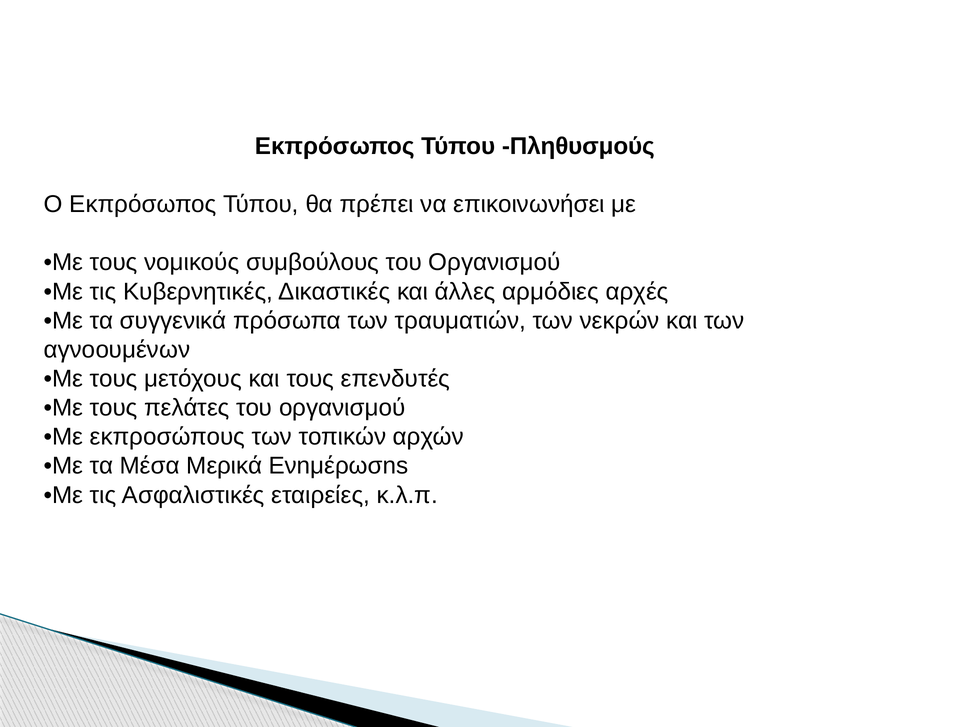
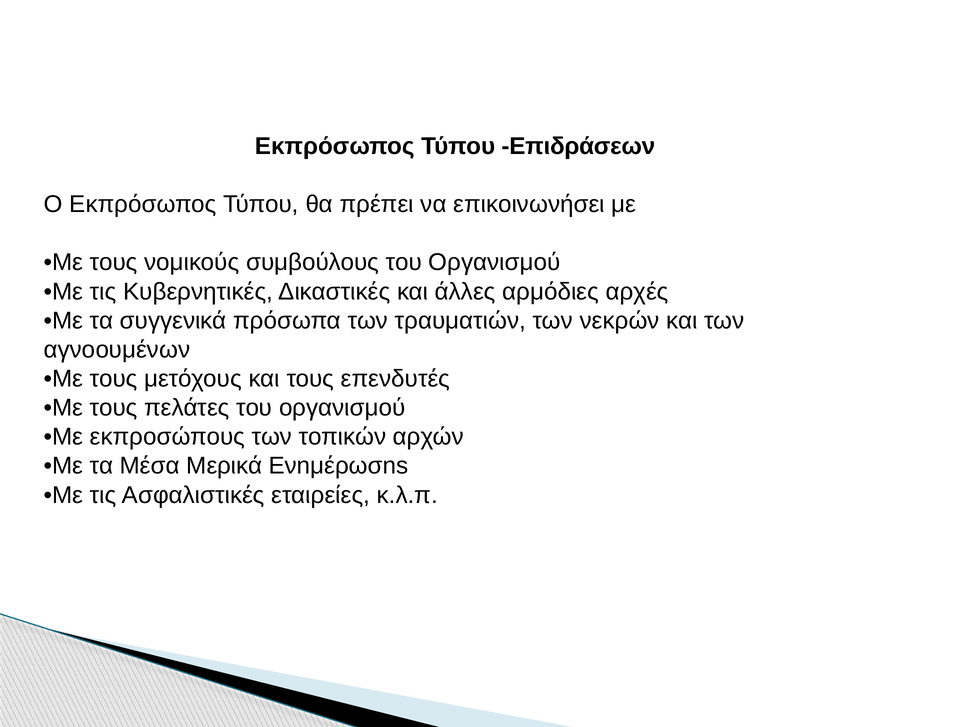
Πληθυσμούς: Πληθυσμούς -> Επιδράσεων
